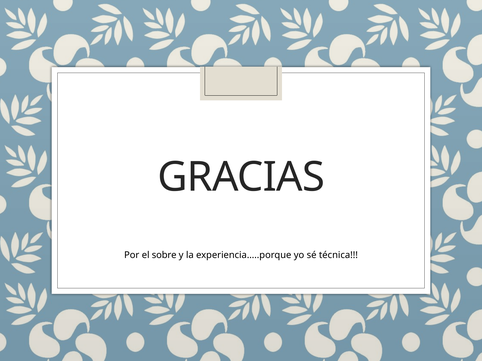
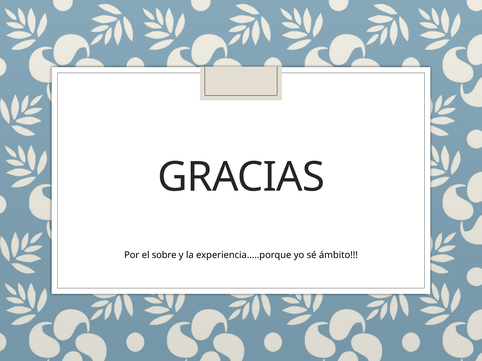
técnica: técnica -> ámbito
